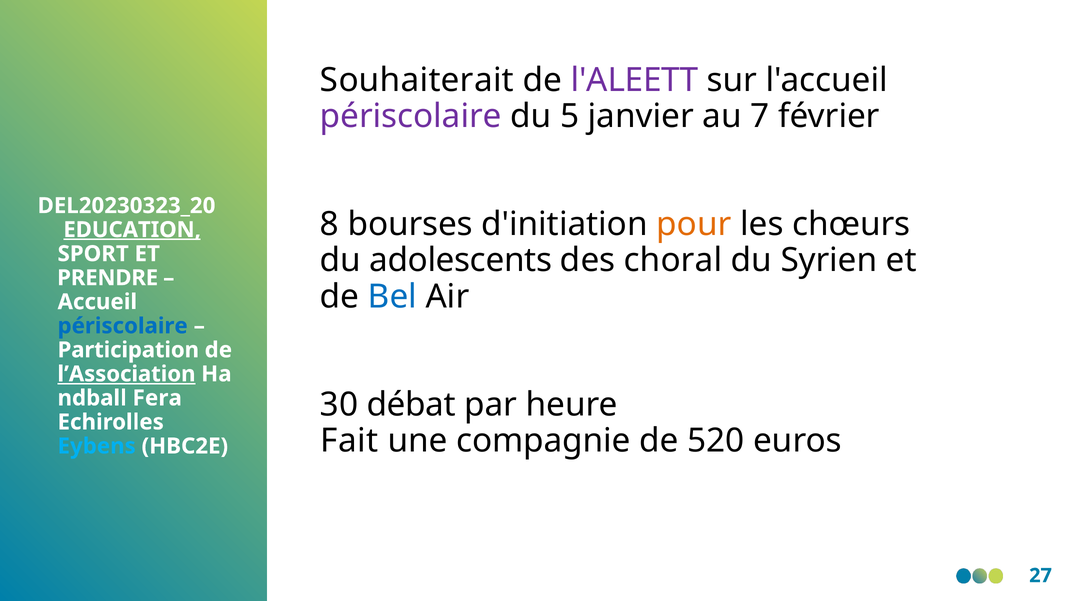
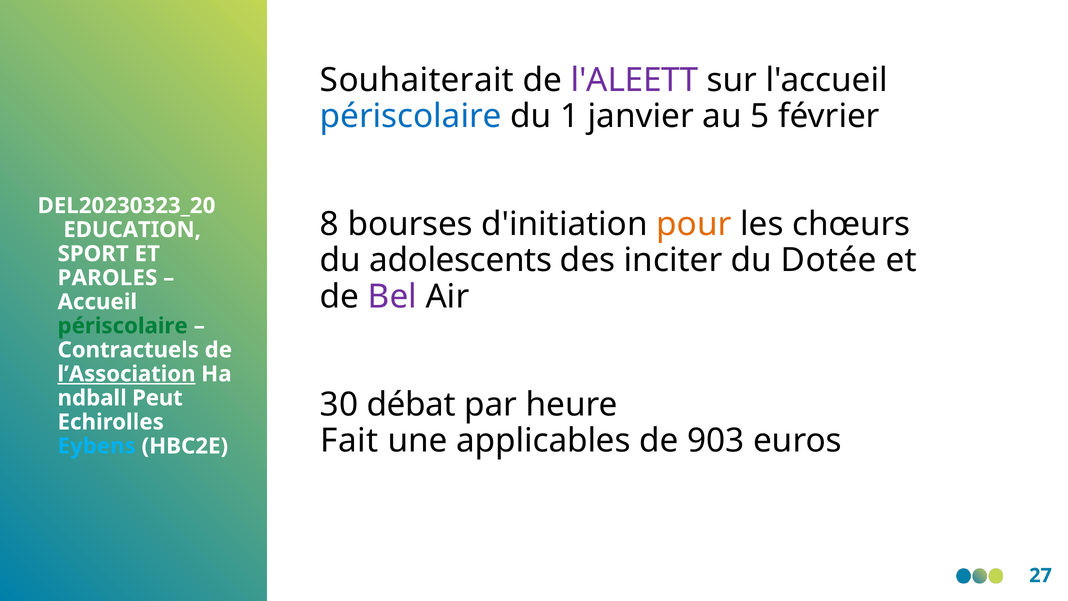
périscolaire at (411, 116) colour: purple -> blue
5: 5 -> 1
7: 7 -> 5
EDUCATION underline: present -> none
choral: choral -> inciter
Syrien: Syrien -> Dotée
PRENDRE: PRENDRE -> PAROLES
Bel colour: blue -> purple
périscolaire at (123, 326) colour: blue -> green
Participation: Participation -> Contractuels
Fera: Fera -> Peut
compagnie: compagnie -> applicables
520: 520 -> 903
